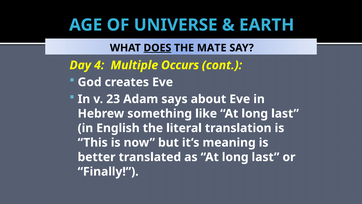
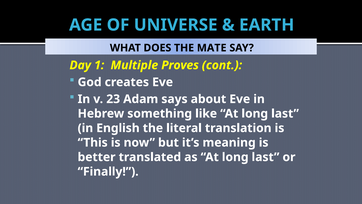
DOES underline: present -> none
4: 4 -> 1
Occurs: Occurs -> Proves
